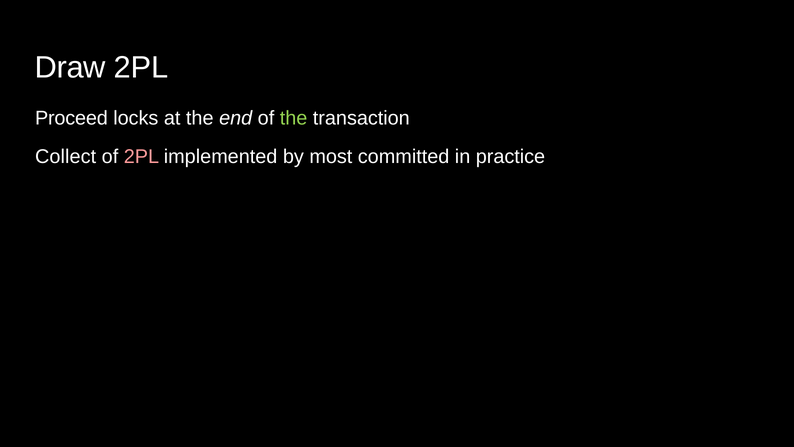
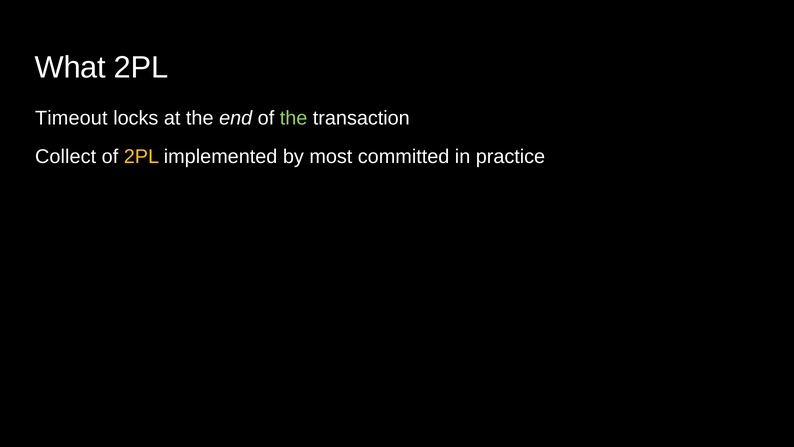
Draw: Draw -> What
Proceed: Proceed -> Timeout
2PL at (141, 157) colour: pink -> yellow
